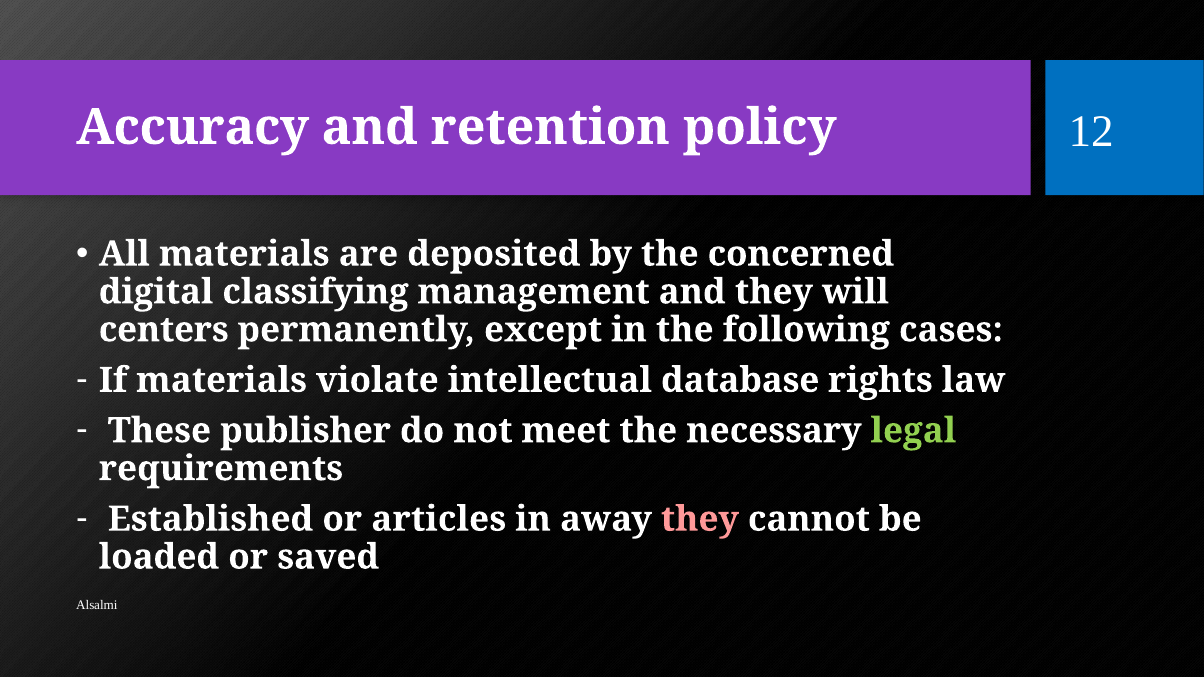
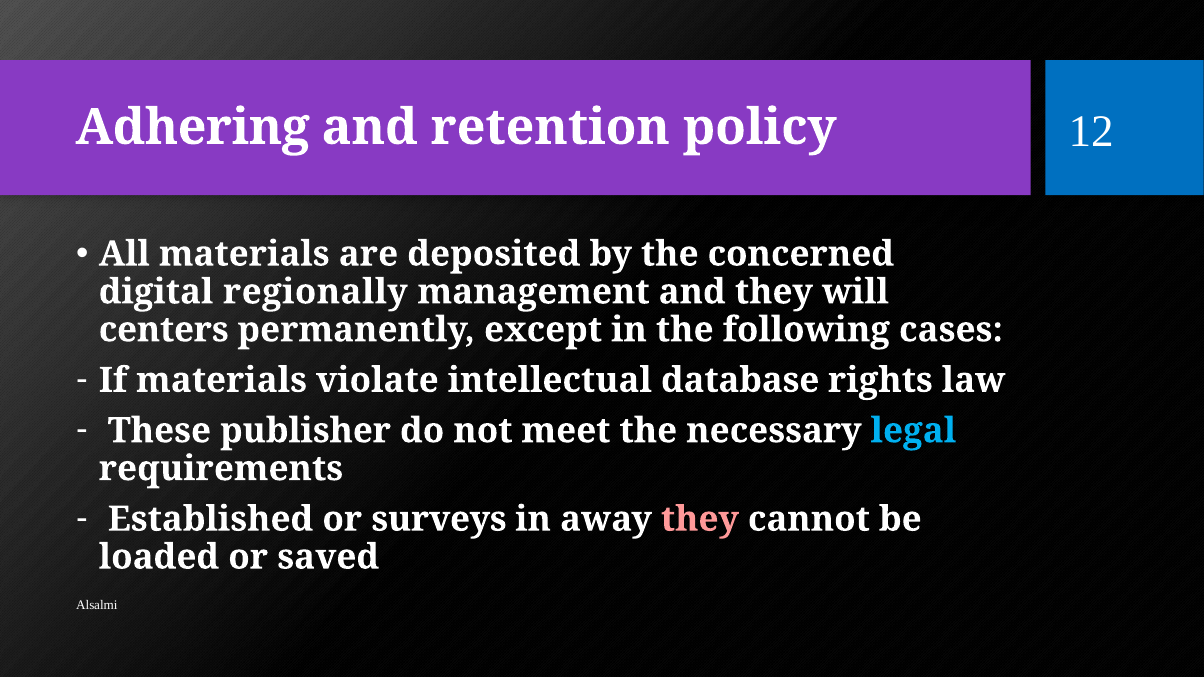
Accuracy: Accuracy -> Adhering
classifying: classifying -> regionally
legal colour: light green -> light blue
articles: articles -> surveys
